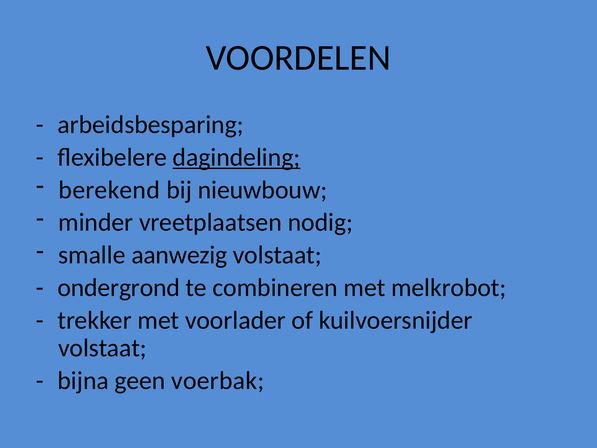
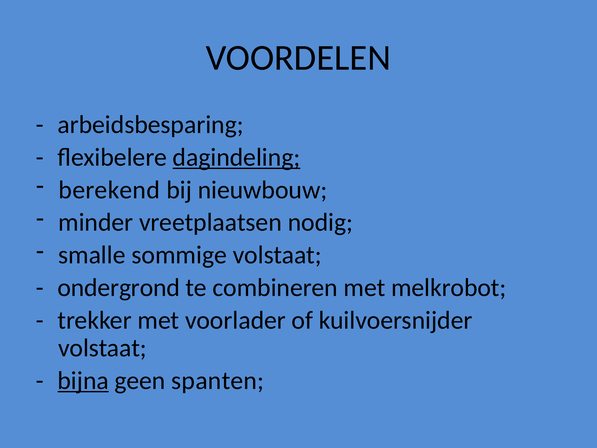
aanwezig: aanwezig -> sommige
bijna underline: none -> present
voerbak: voerbak -> spanten
